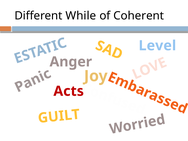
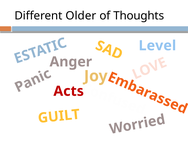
While: While -> Older
Coherent: Coherent -> Thoughts
